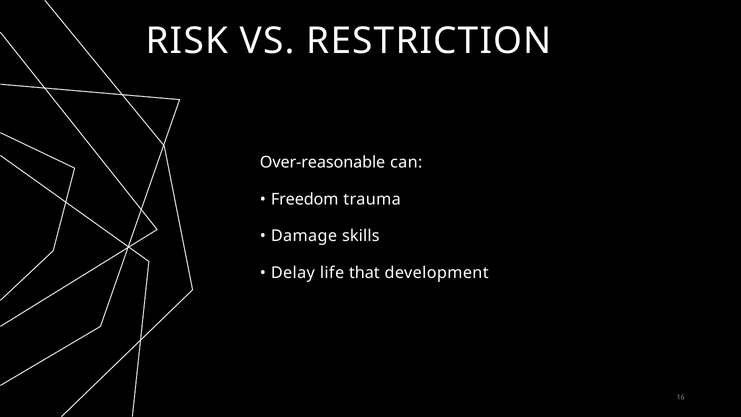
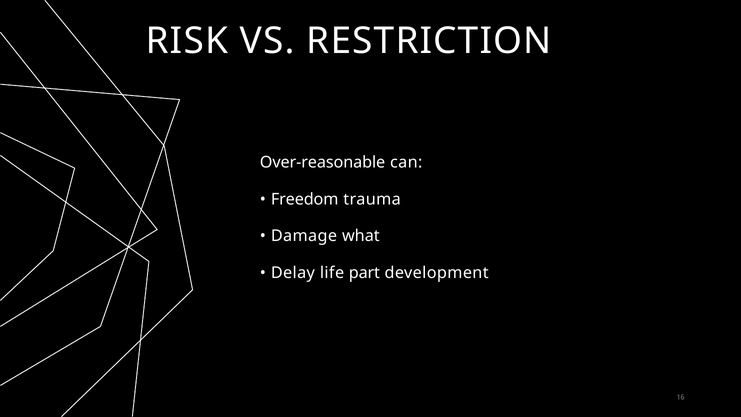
skills: skills -> what
that: that -> part
